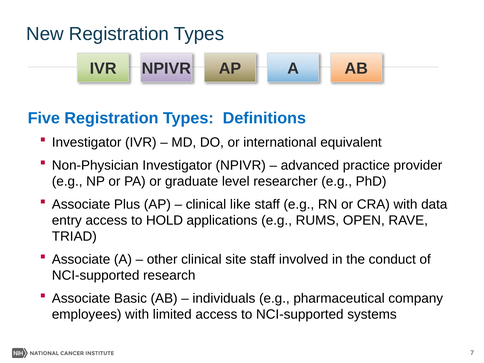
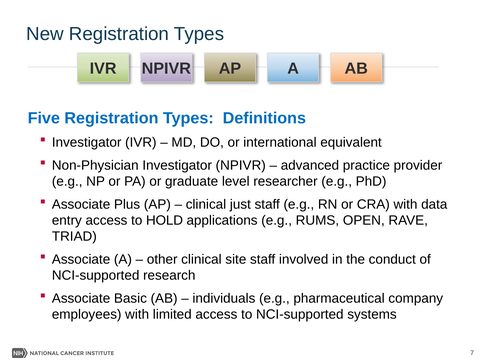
like: like -> just
